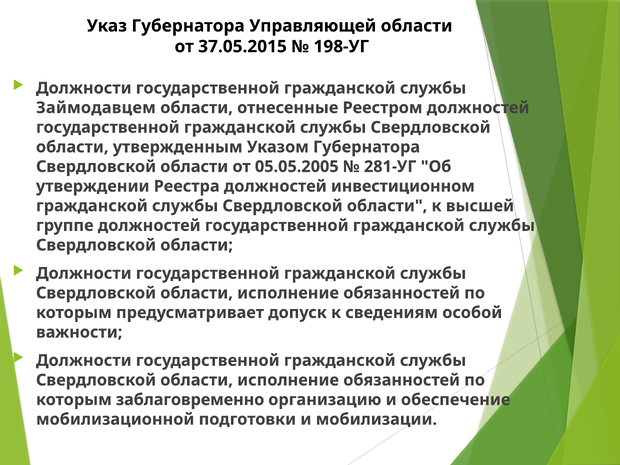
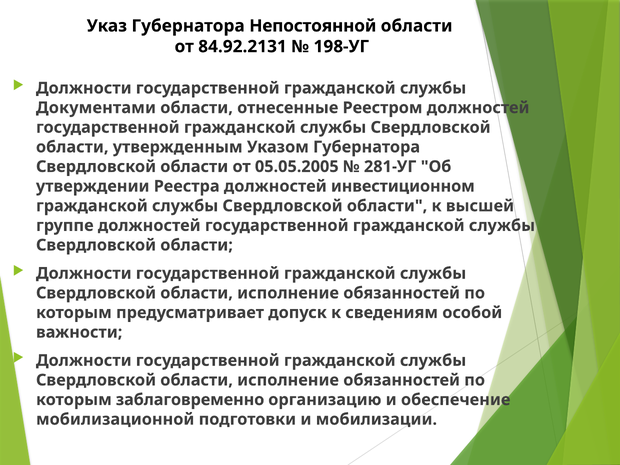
Управляющей: Управляющей -> Непостоянной
37.05.2015: 37.05.2015 -> 84.92.2131
Займодавцем: Займодавцем -> Документами
